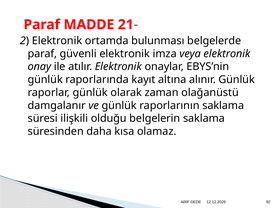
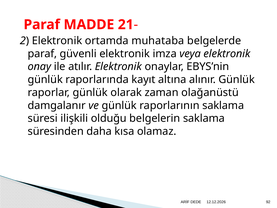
bulunması: bulunması -> muhataba
